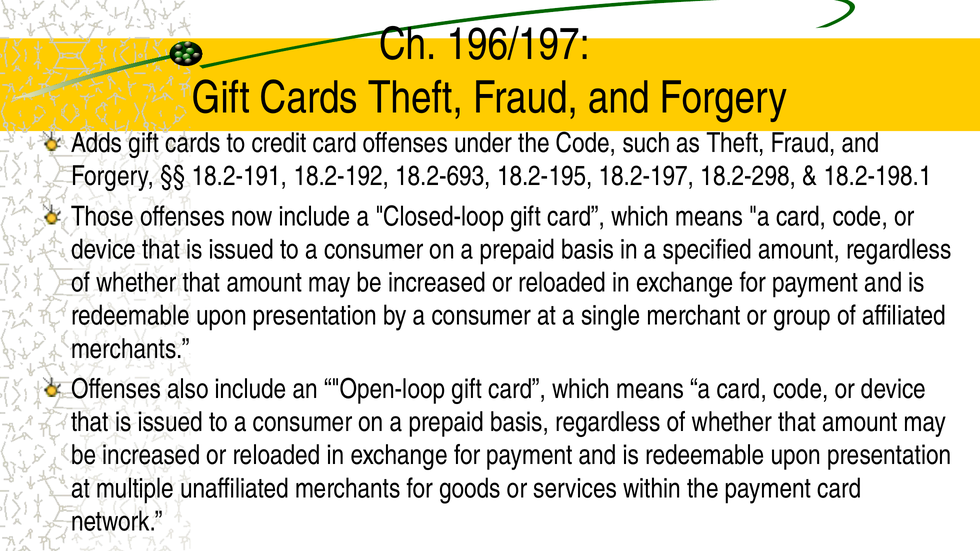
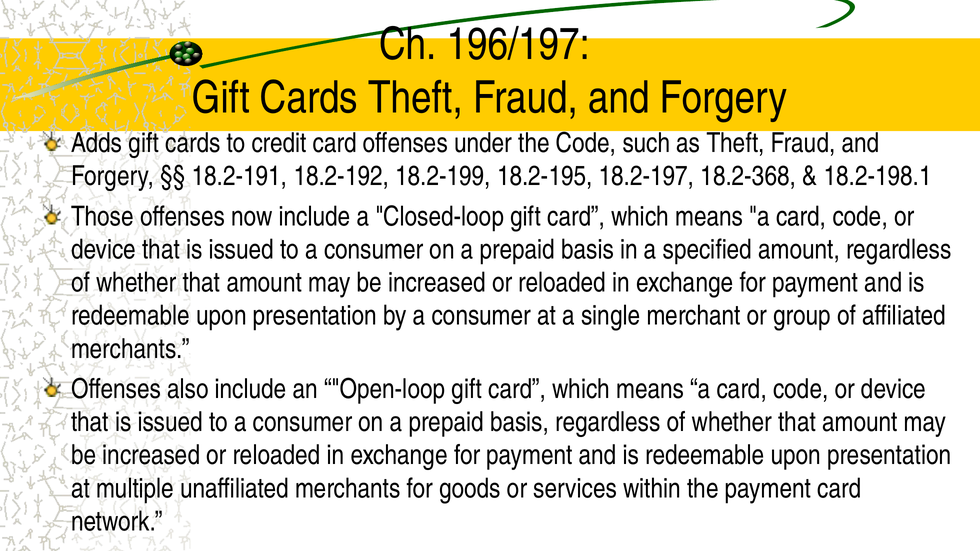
18.2-693: 18.2-693 -> 18.2-199
18.2-298: 18.2-298 -> 18.2-368
